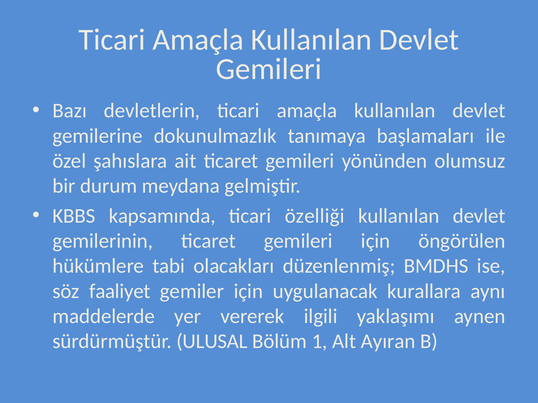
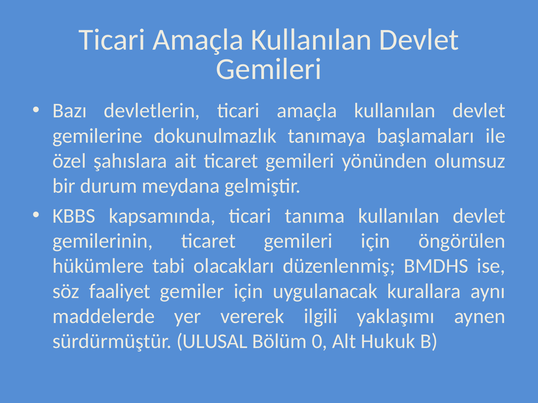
özelliği: özelliği -> tanıma
1: 1 -> 0
Ayıran: Ayıran -> Hukuk
